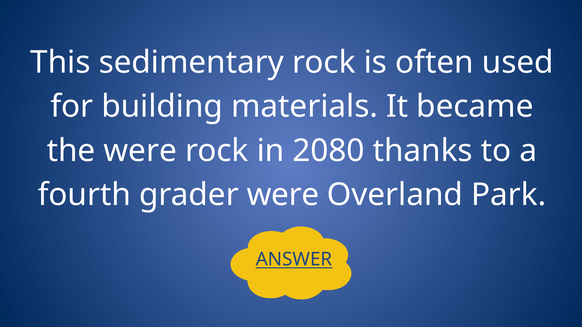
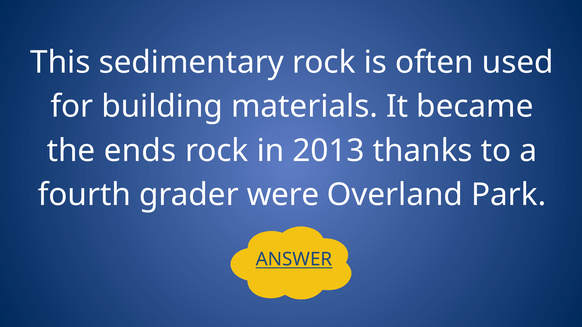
the were: were -> ends
2080: 2080 -> 2013
